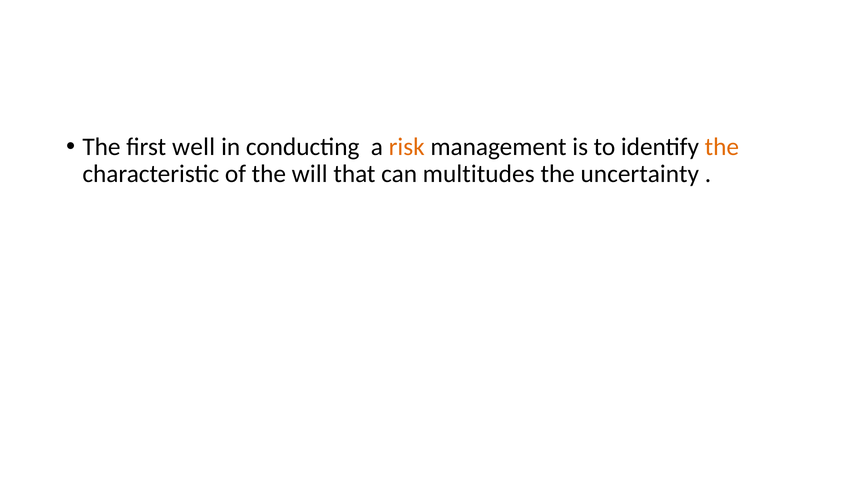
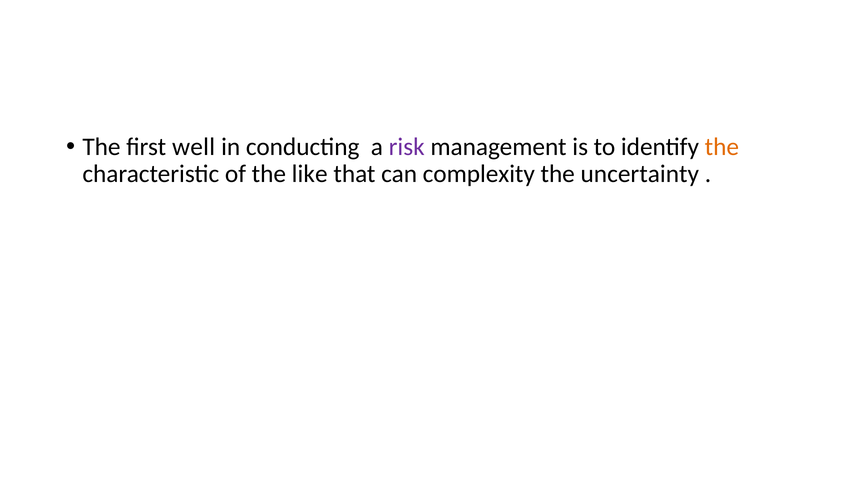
risk colour: orange -> purple
will: will -> like
multitudes: multitudes -> complexity
